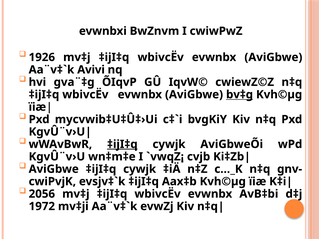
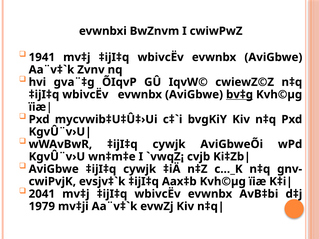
1926: 1926 -> 1941
Avivi: Avivi -> Zvnv
‡ijI‡q at (122, 144) underline: present -> none
2056: 2056 -> 2041
1972: 1972 -> 1979
